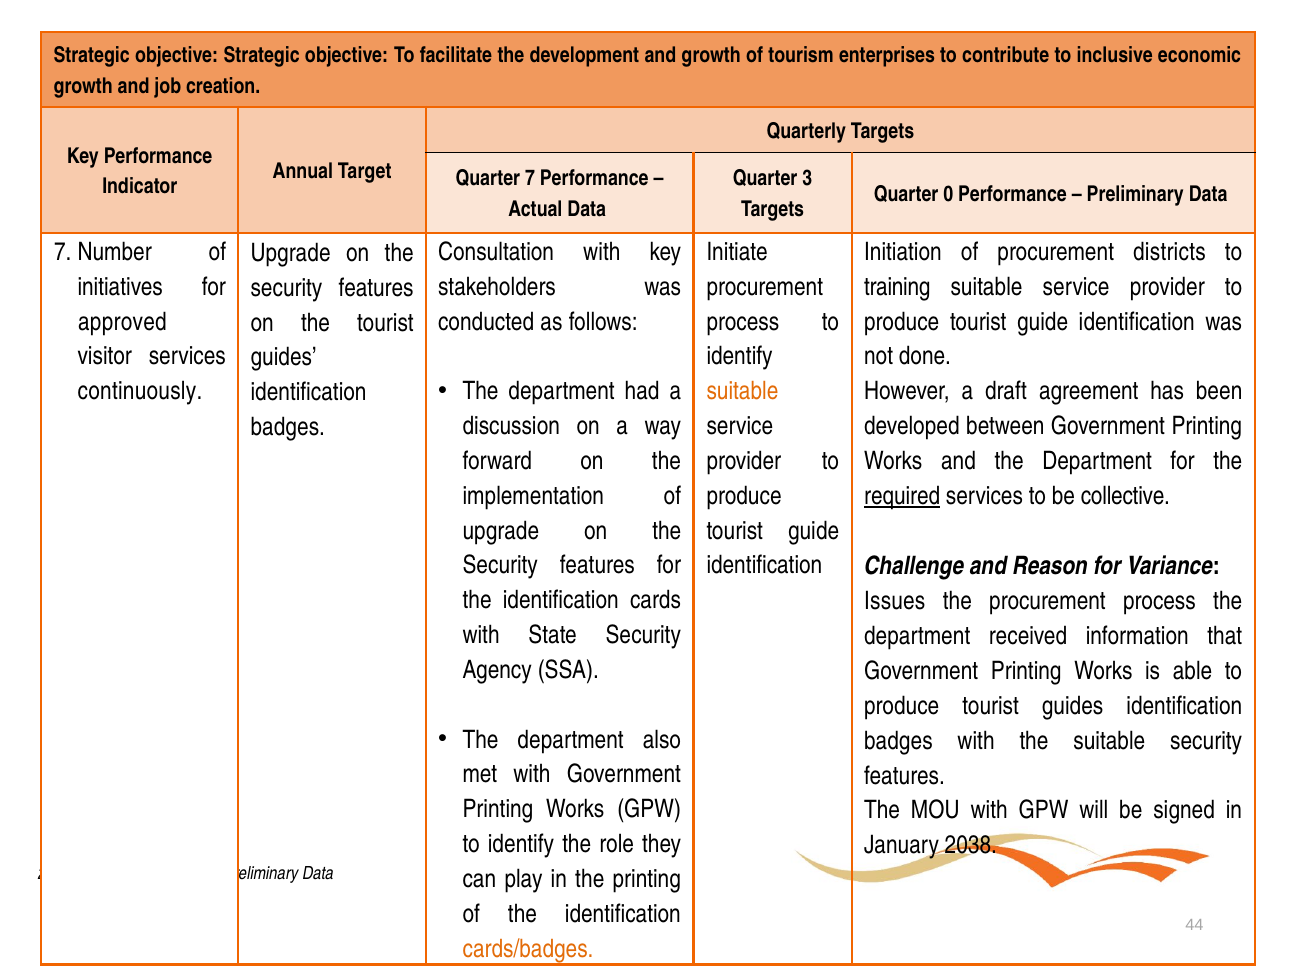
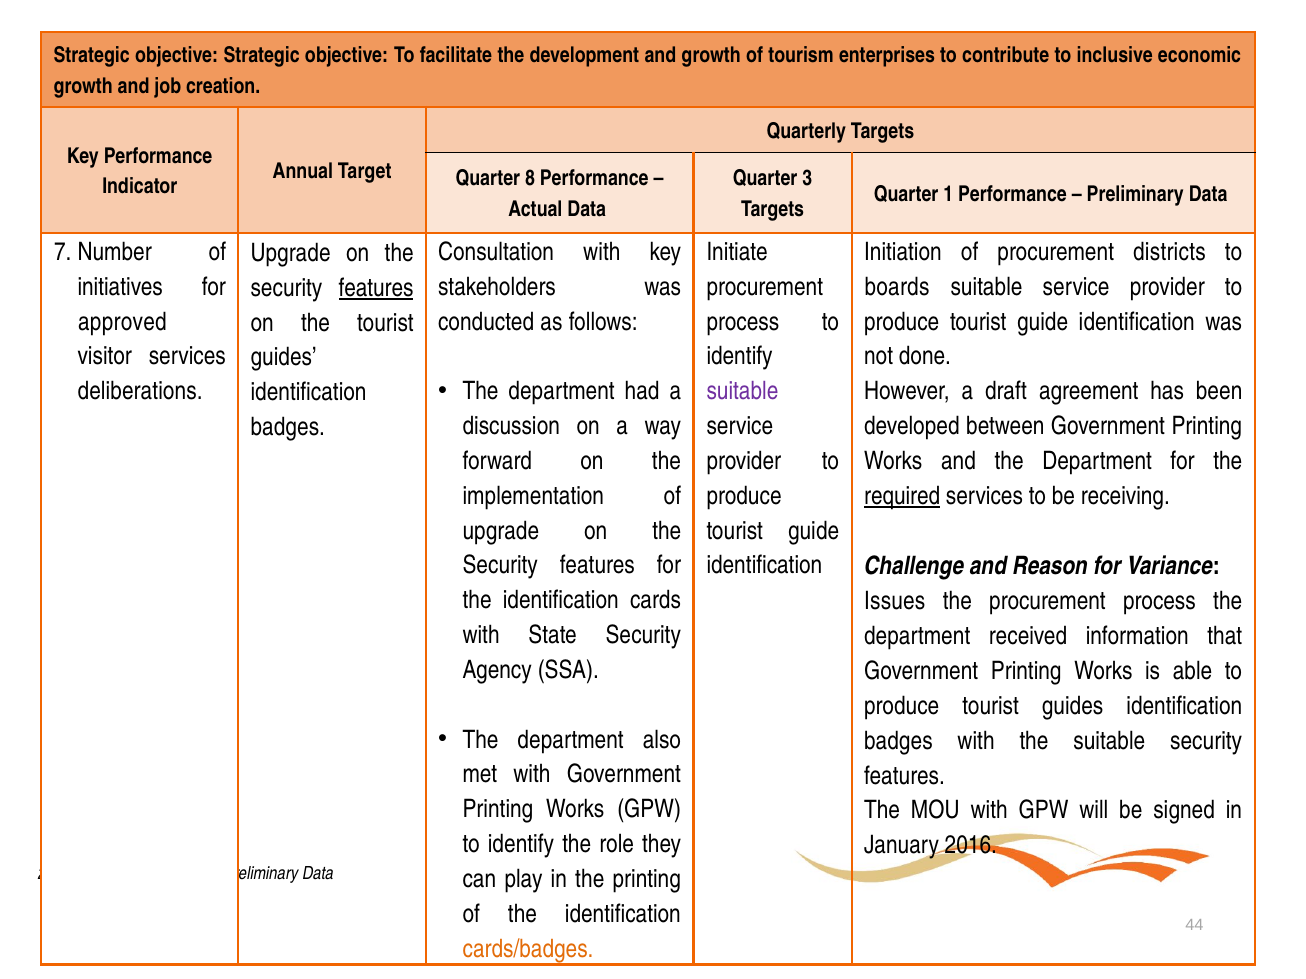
7: 7 -> 8
0: 0 -> 1
training: training -> boards
features at (376, 288) underline: none -> present
continuously: continuously -> deliberations
suitable at (742, 392) colour: orange -> purple
collective: collective -> receiving
2038: 2038 -> 2016
